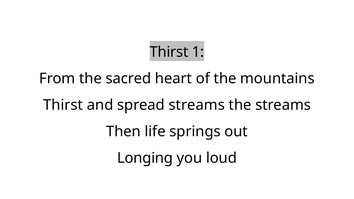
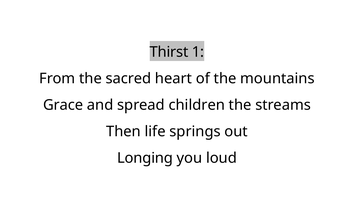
Thirst at (63, 105): Thirst -> Grace
spread streams: streams -> children
